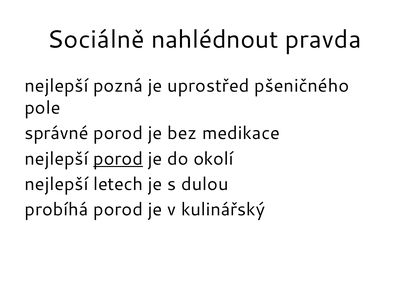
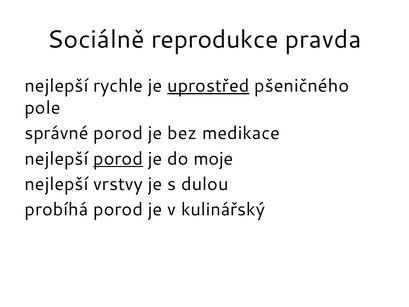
nahlédnout: nahlédnout -> reprodukce
pozná: pozná -> rychle
uprostřed underline: none -> present
okolí: okolí -> moje
letech: letech -> vrstvy
